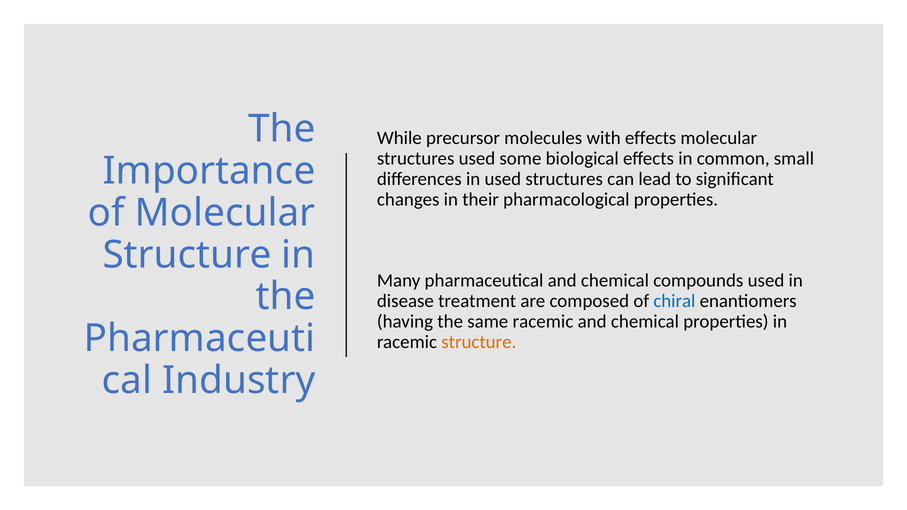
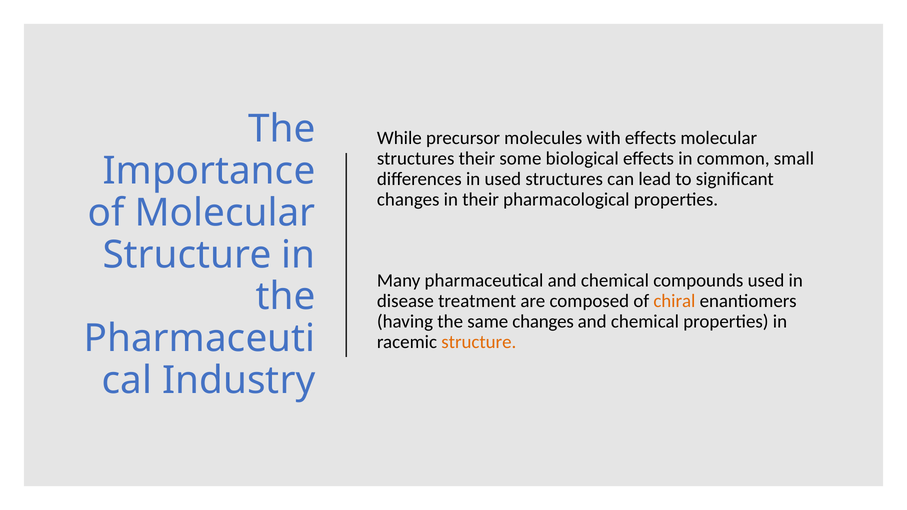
structures used: used -> their
chiral colour: blue -> orange
same racemic: racemic -> changes
